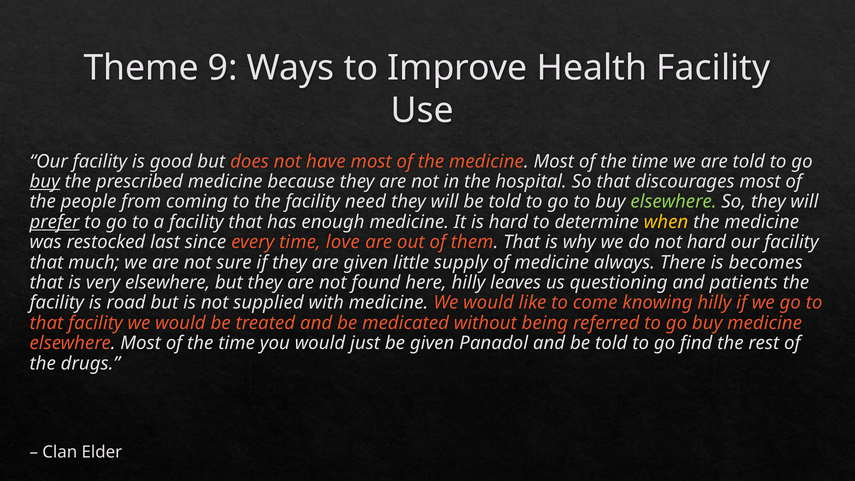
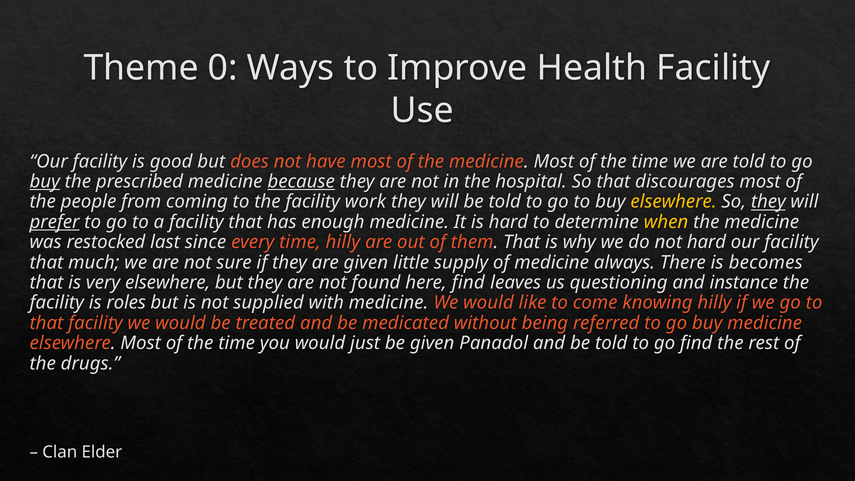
9: 9 -> 0
because underline: none -> present
need: need -> work
elsewhere at (673, 202) colour: light green -> yellow
they at (768, 202) underline: none -> present
time love: love -> hilly
here hilly: hilly -> find
patients: patients -> instance
road: road -> roles
